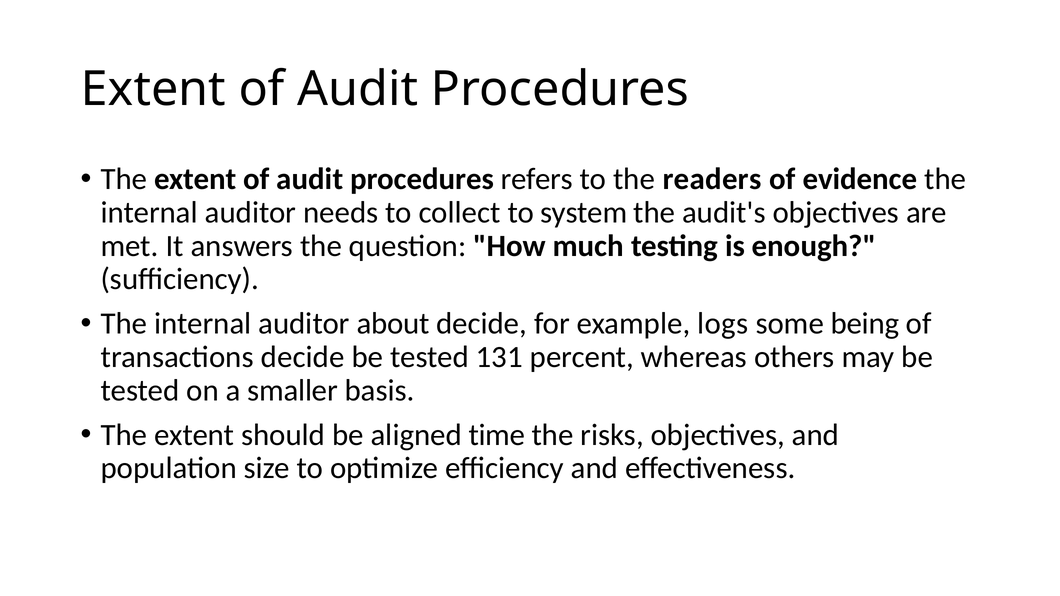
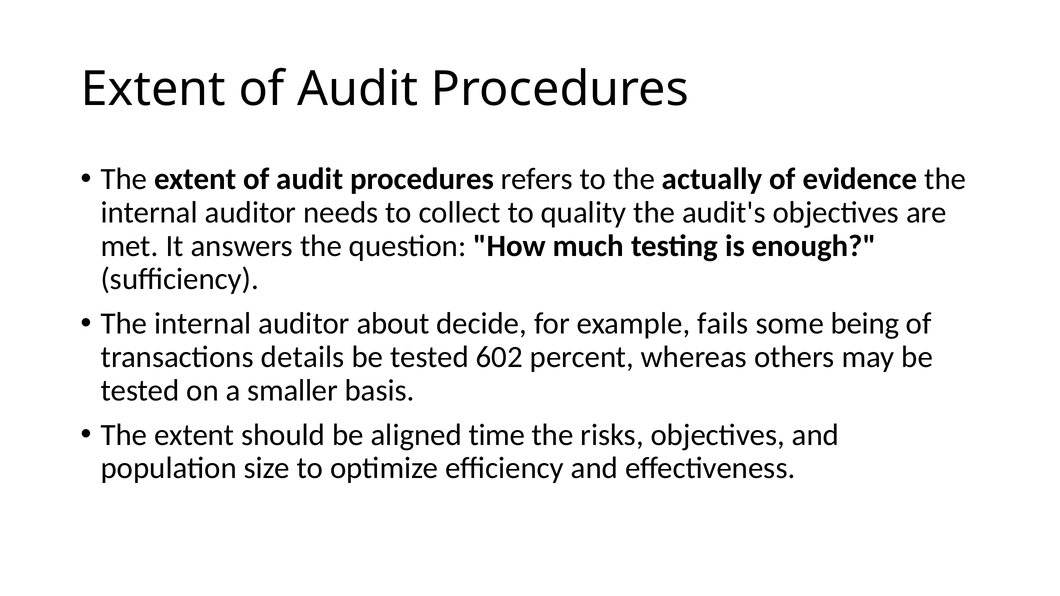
readers: readers -> actually
system: system -> quality
logs: logs -> fails
transactions decide: decide -> details
131: 131 -> 602
